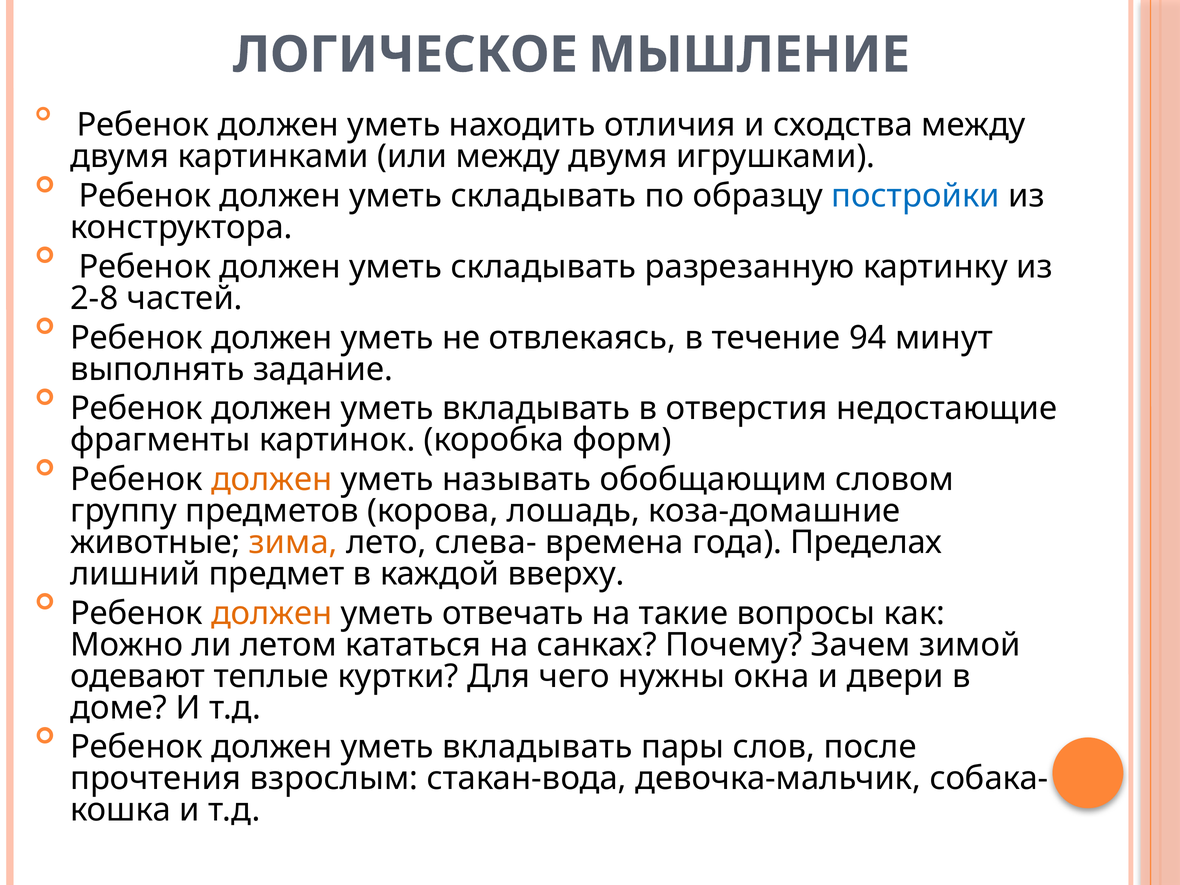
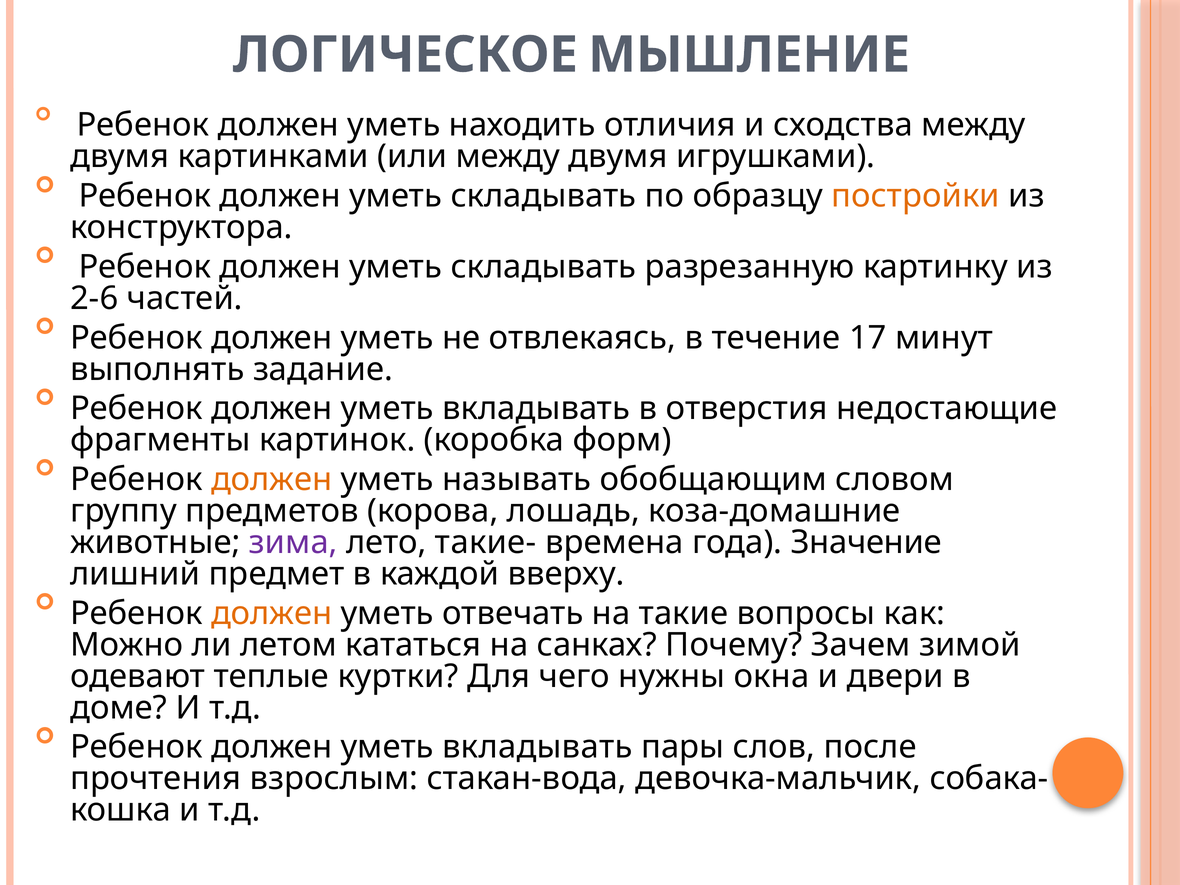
постройки colour: blue -> orange
2-8: 2-8 -> 2-6
94: 94 -> 17
зима colour: orange -> purple
слева-: слева- -> такие-
Пределах: Пределах -> Значение
